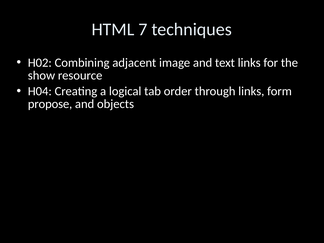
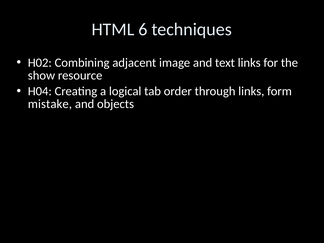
7: 7 -> 6
propose: propose -> mistake
